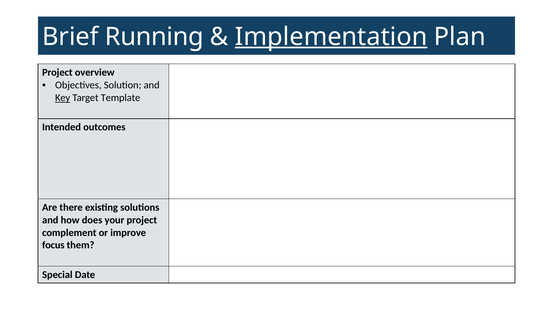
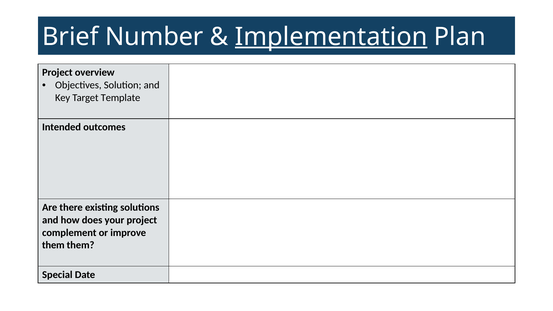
Running: Running -> Number
Key underline: present -> none
focus at (53, 245): focus -> them
